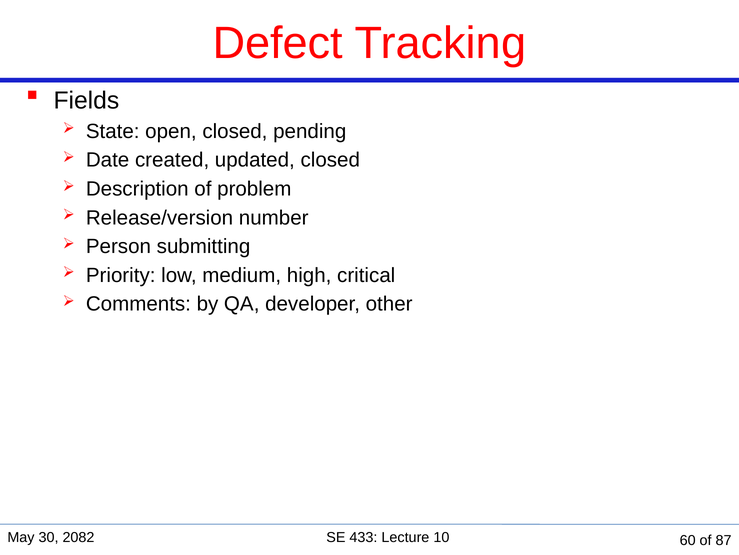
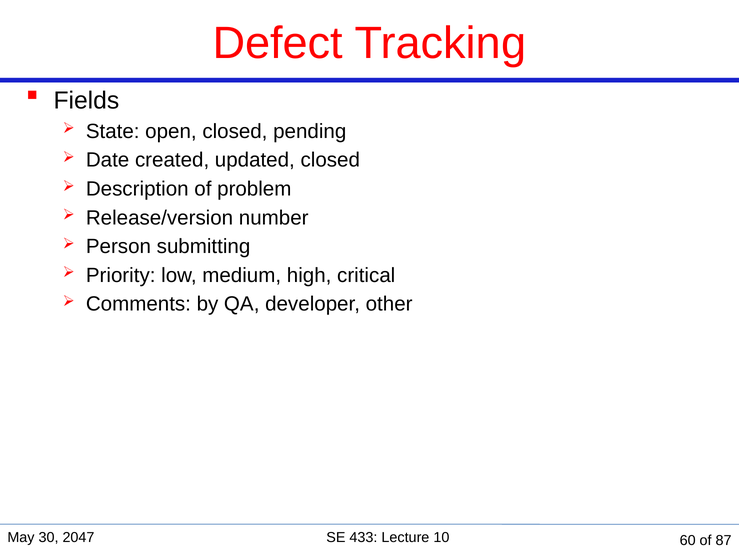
2082: 2082 -> 2047
